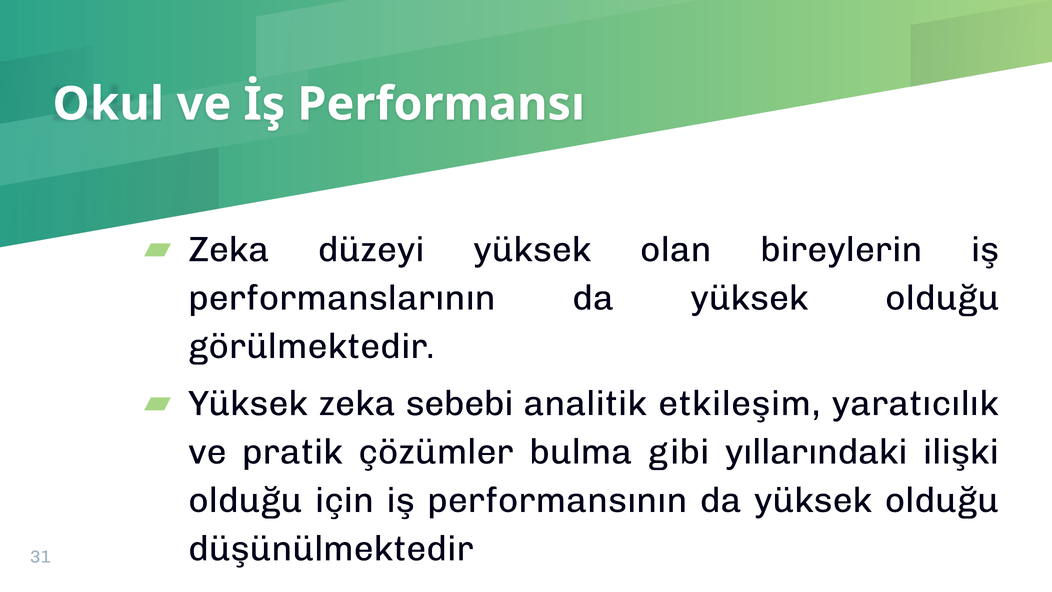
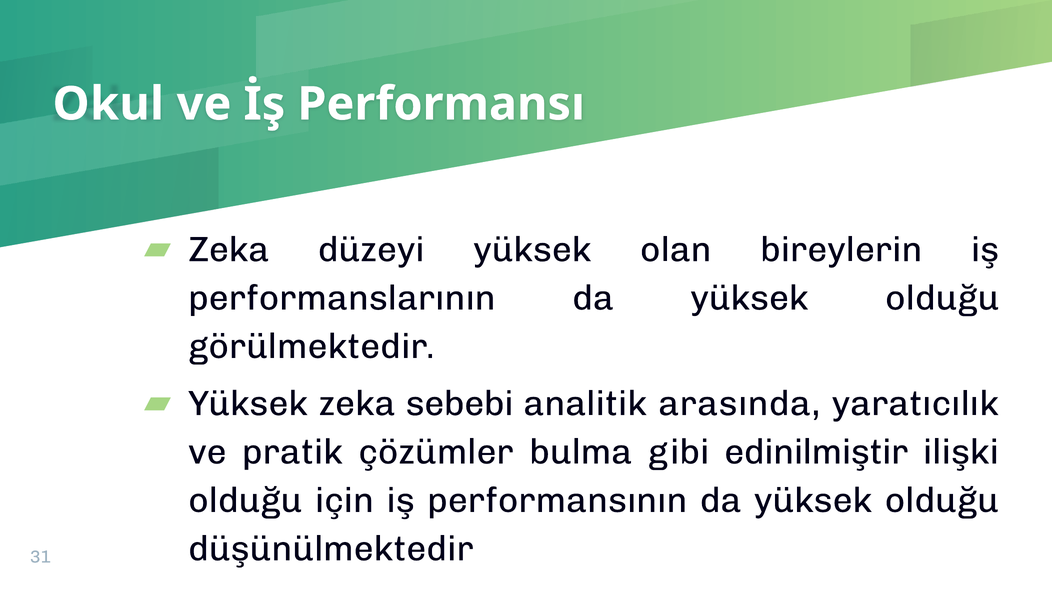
etkileşim: etkileşim -> arasında
yıllarındaki: yıllarındaki -> edinilmiştir
